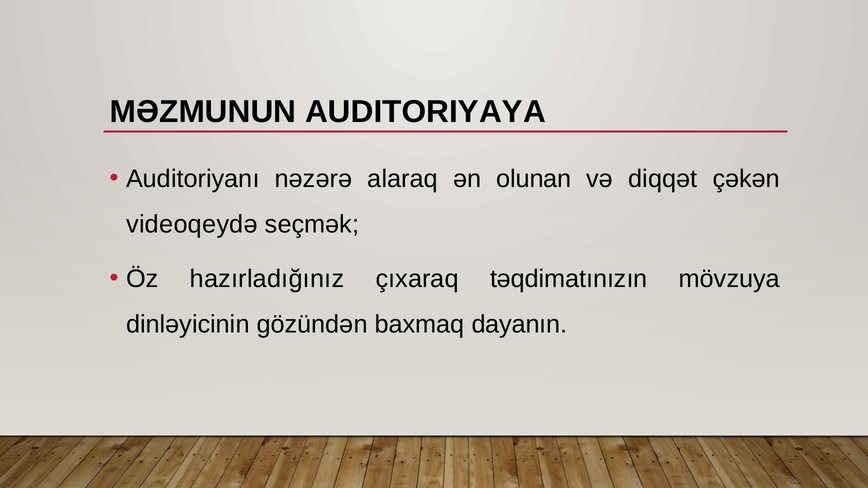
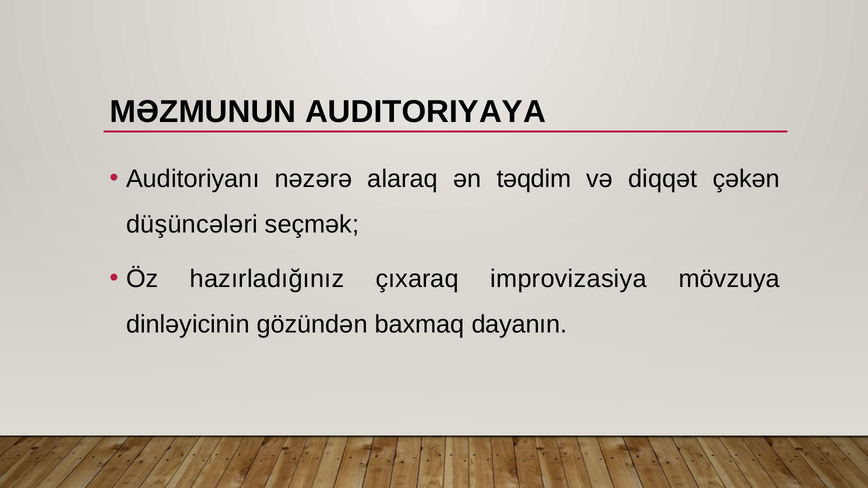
olunan: olunan -> təqdim
videoqeydə: videoqeydə -> düşüncələri
təqdimatınızın: təqdimatınızın -> improvizasiya
